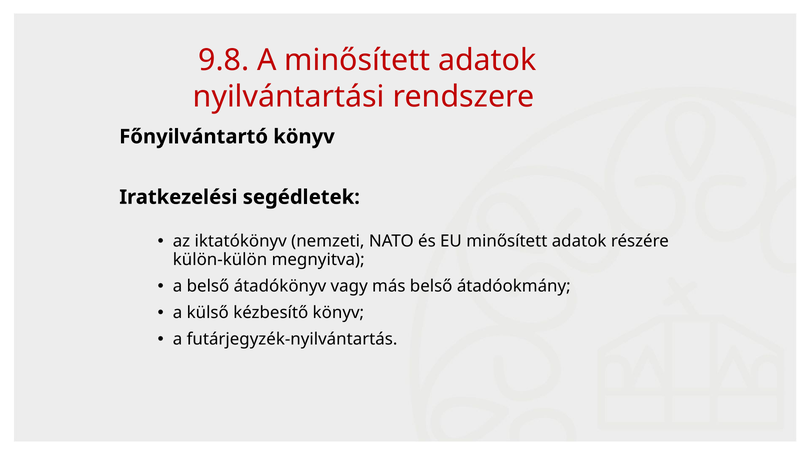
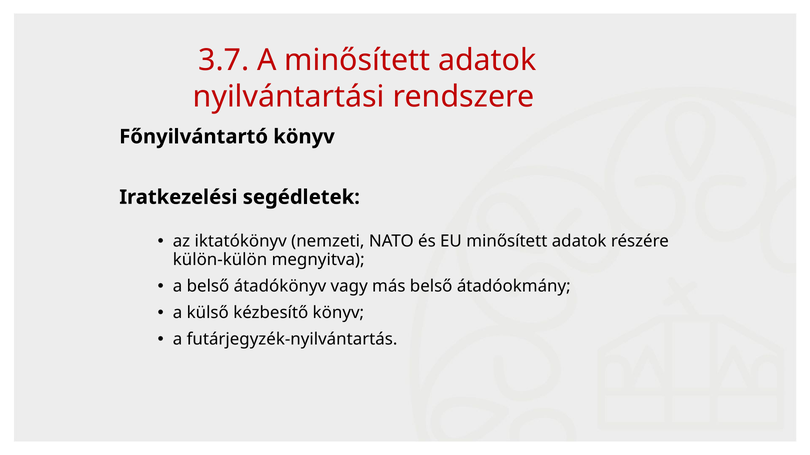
9.8: 9.8 -> 3.7
